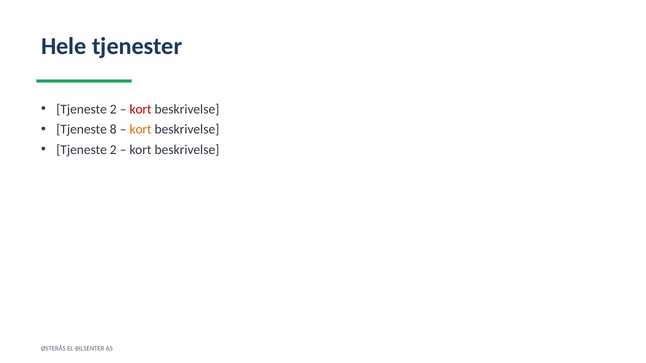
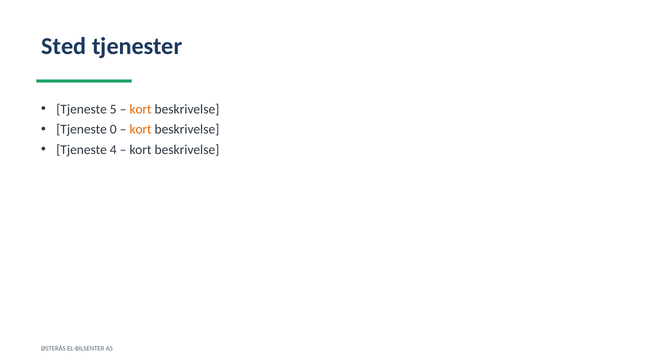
Hele: Hele -> Sted
2 at (113, 109): 2 -> 5
kort at (141, 109) colour: red -> orange
8: 8 -> 0
2 at (113, 150): 2 -> 4
